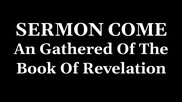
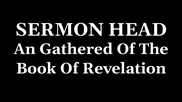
COME: COME -> HEAD
